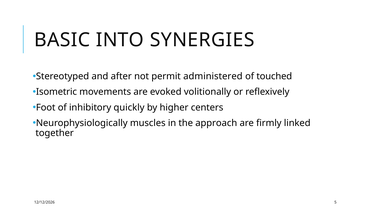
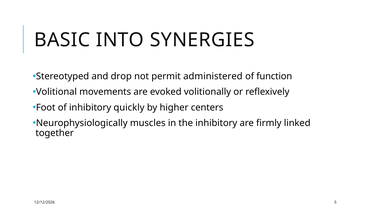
after: after -> drop
touched: touched -> function
Isometric: Isometric -> Volitional
the approach: approach -> inhibitory
